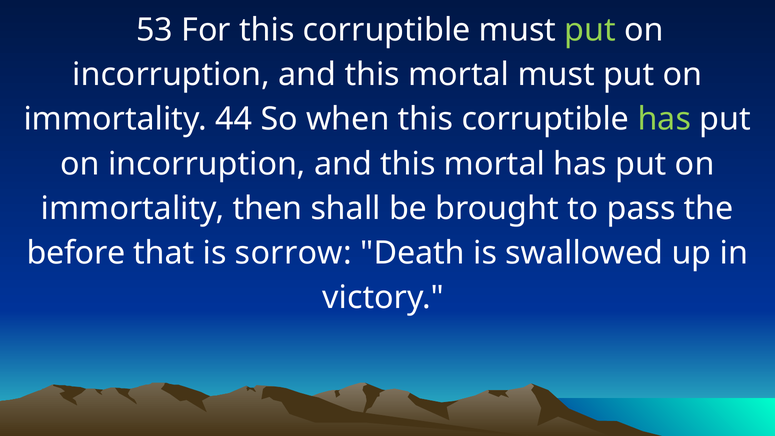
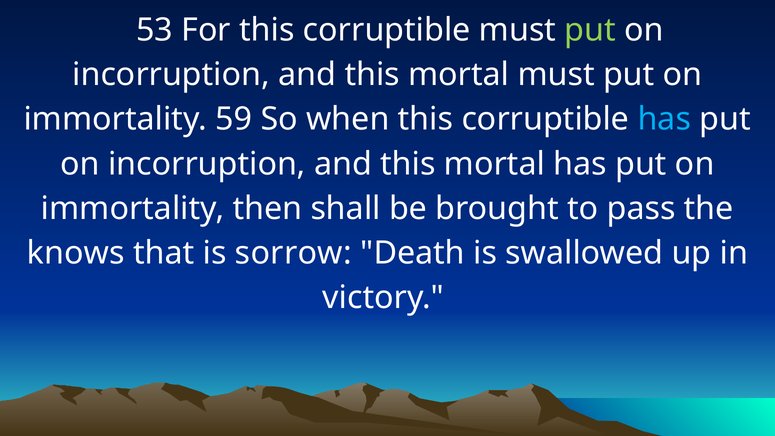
44: 44 -> 59
has at (664, 119) colour: light green -> light blue
before: before -> knows
